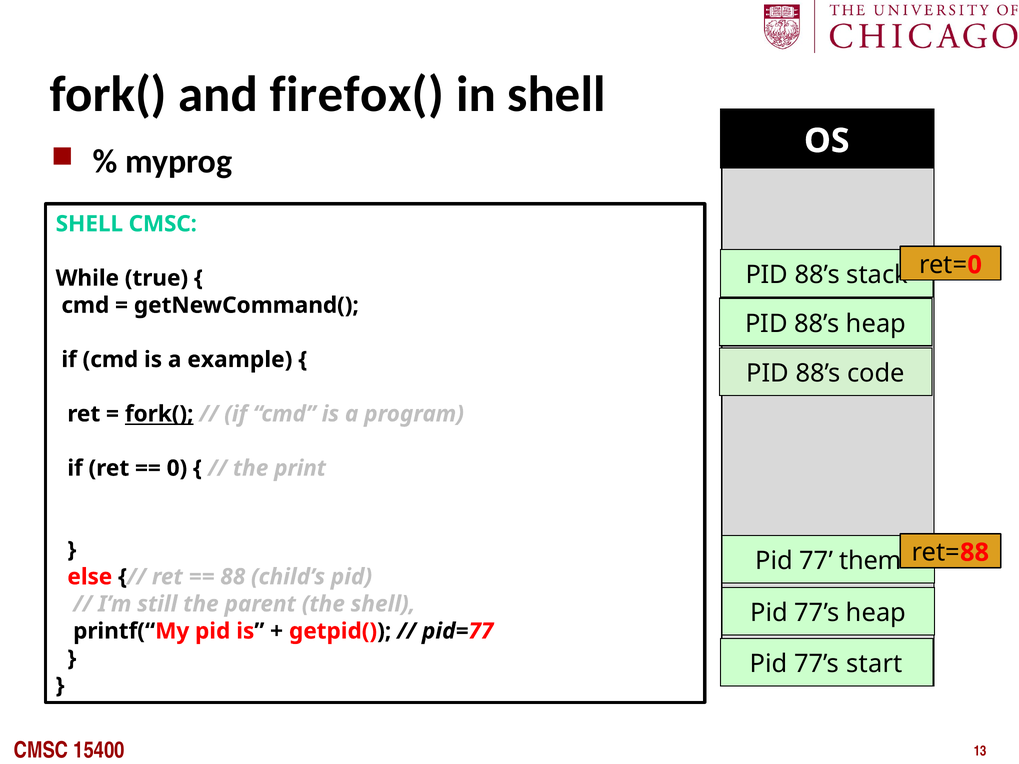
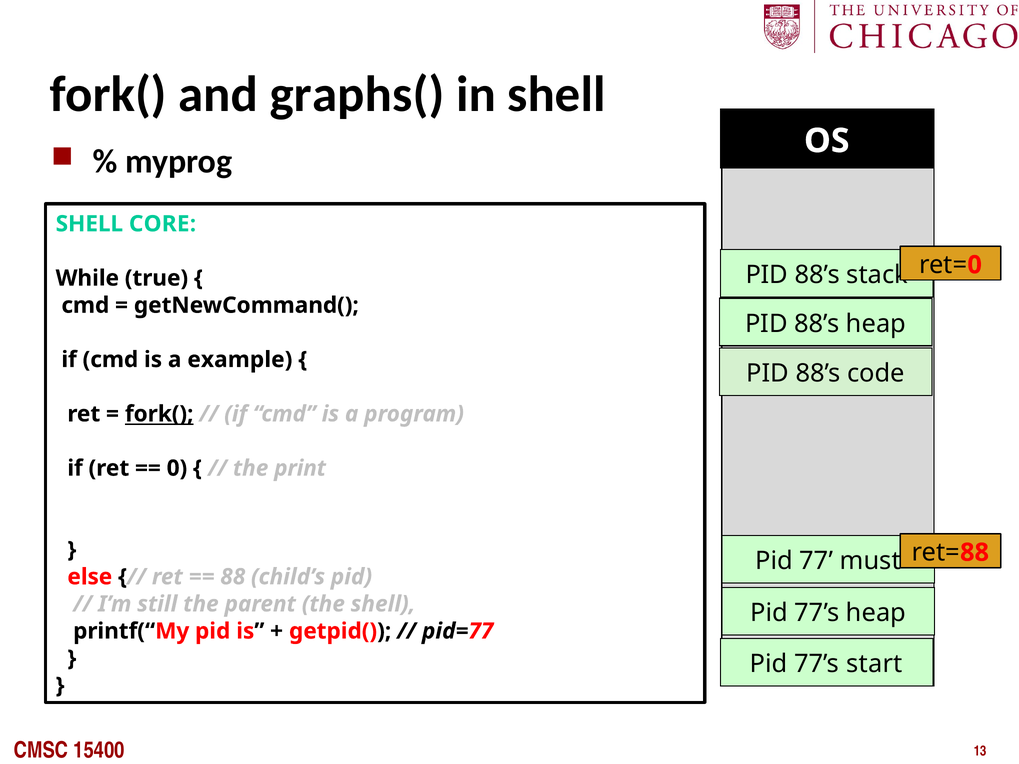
firefox(: firefox( -> graphs(
SHELL CMSC: CMSC -> CORE
them: them -> must
